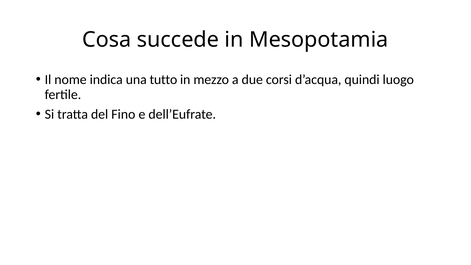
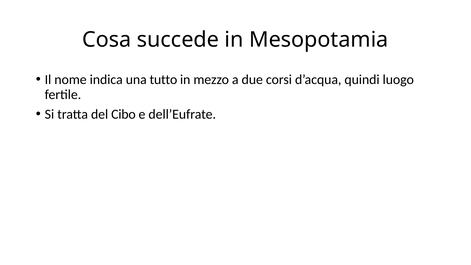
Fino: Fino -> Cibo
